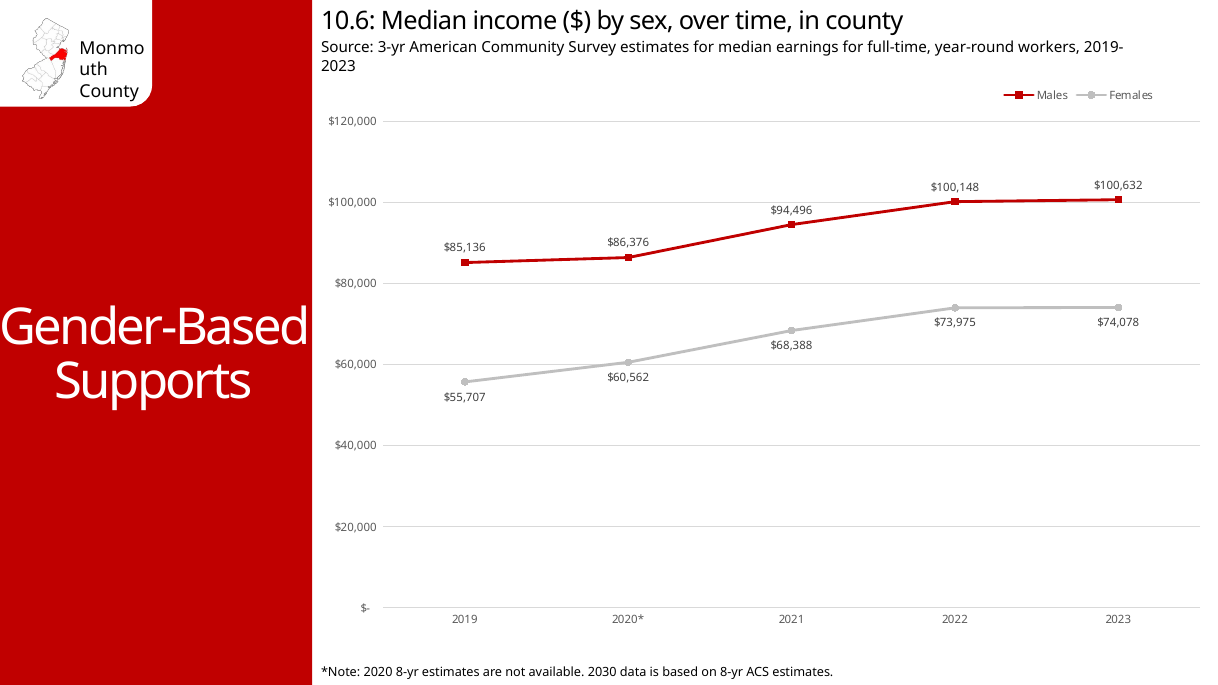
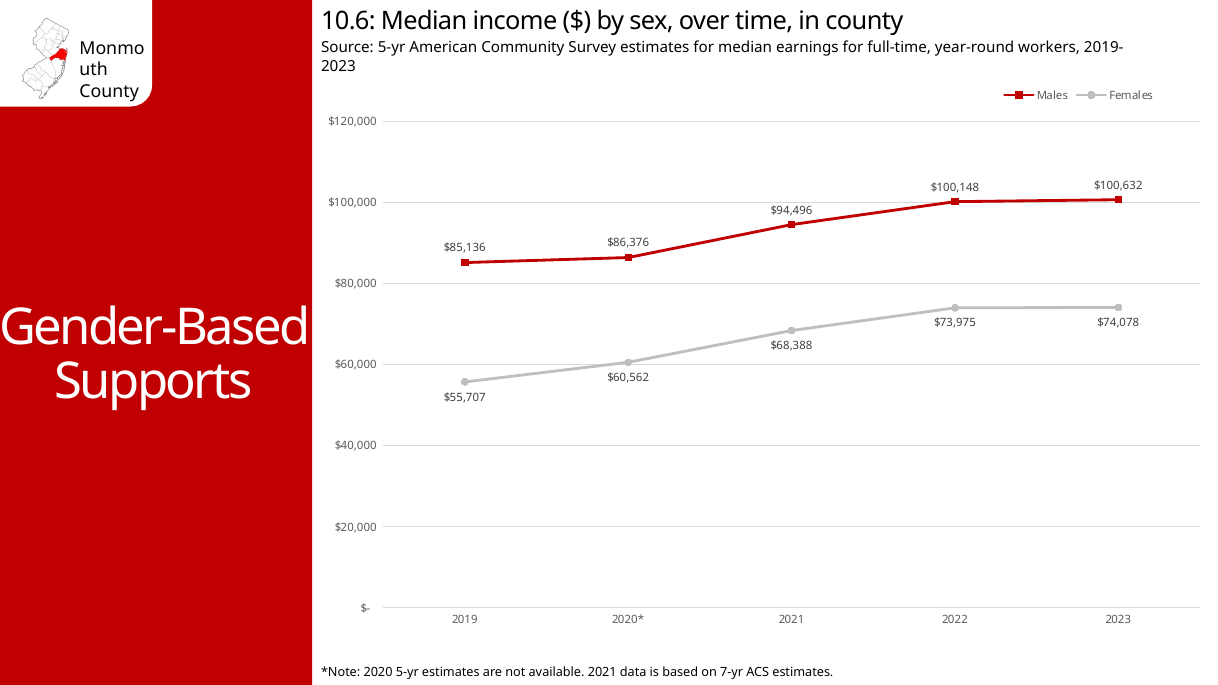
Source 3-yr: 3-yr -> 5-yr
2020 8-yr: 8-yr -> 5-yr
available 2030: 2030 -> 2021
on 8-yr: 8-yr -> 7-yr
